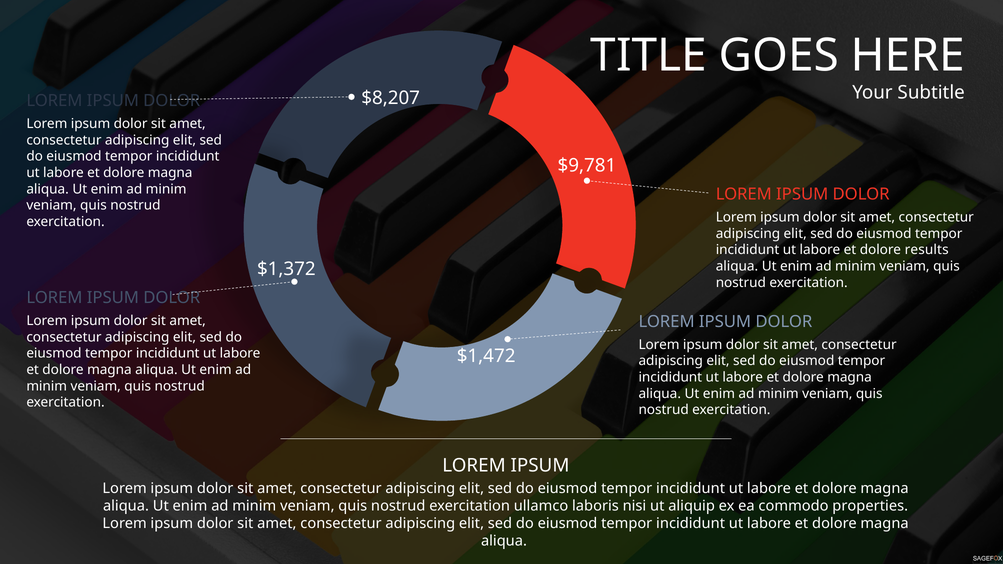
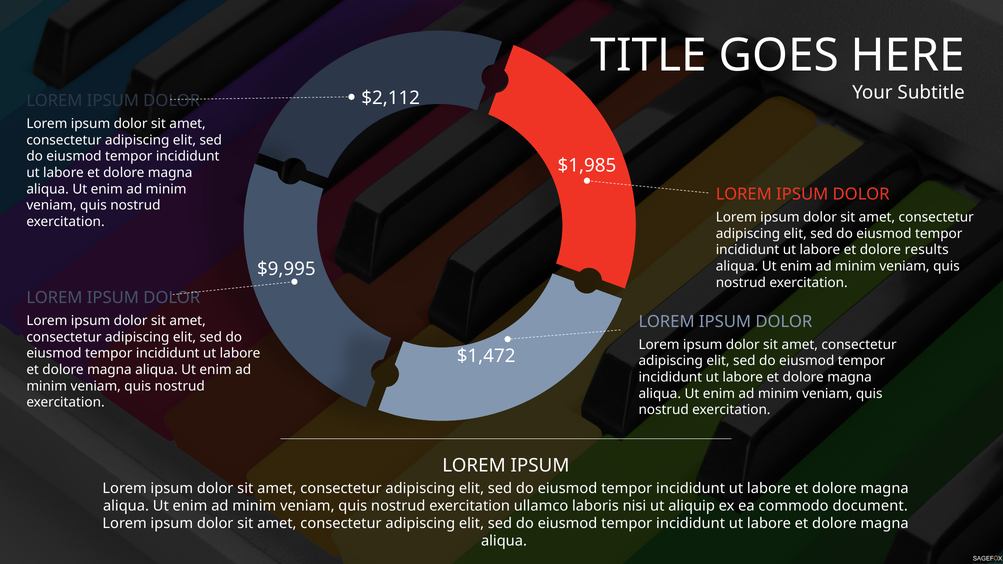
$8,207: $8,207 -> $2,112
$9,781: $9,781 -> $1,985
$1,372: $1,372 -> $9,995
properties: properties -> document
